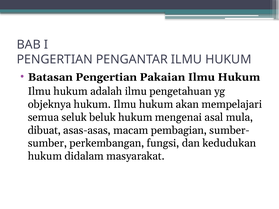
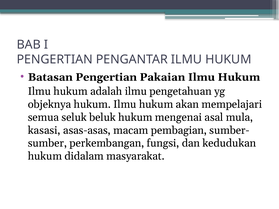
dibuat: dibuat -> kasasi
